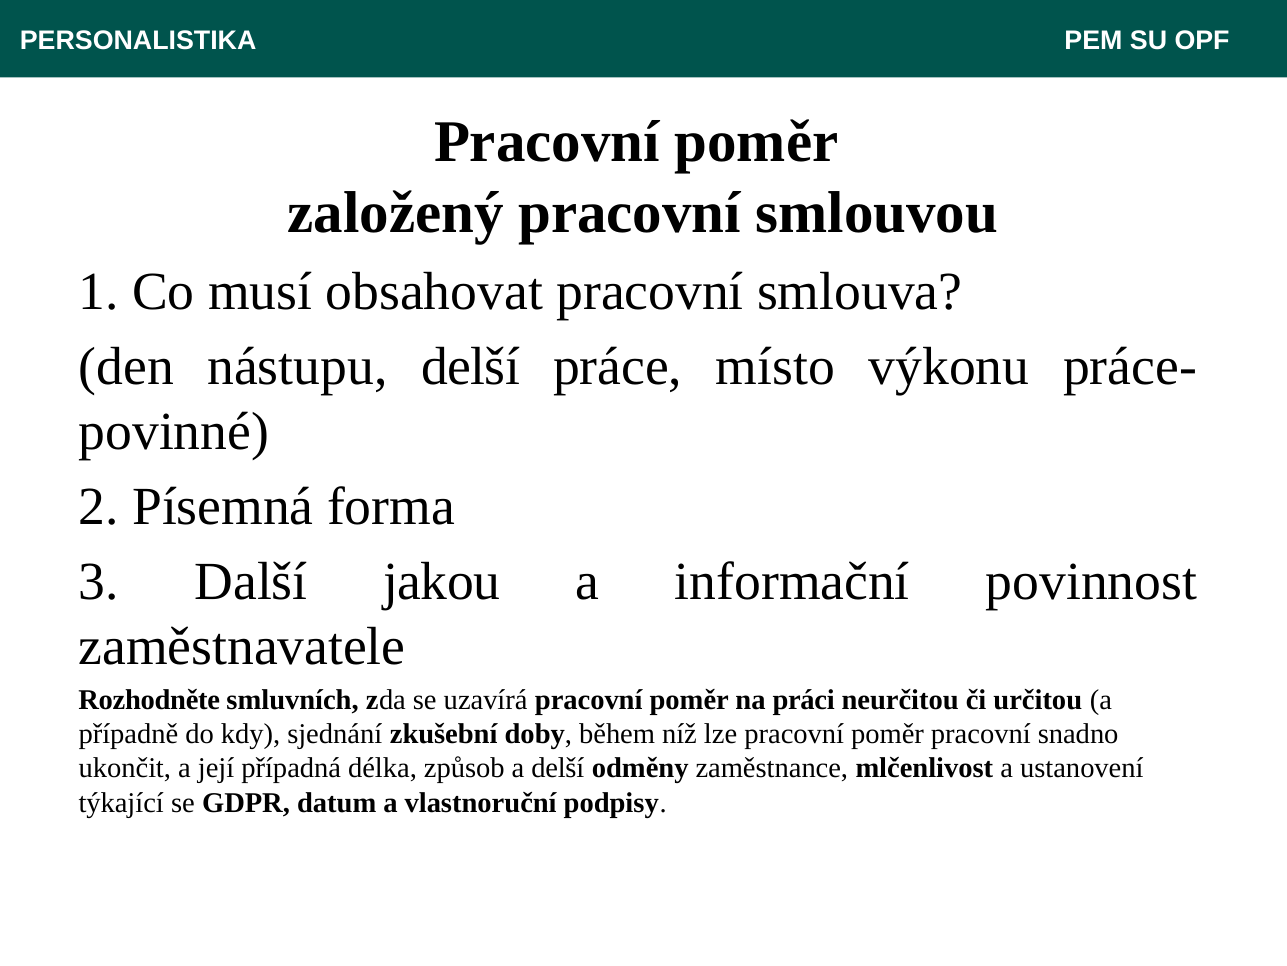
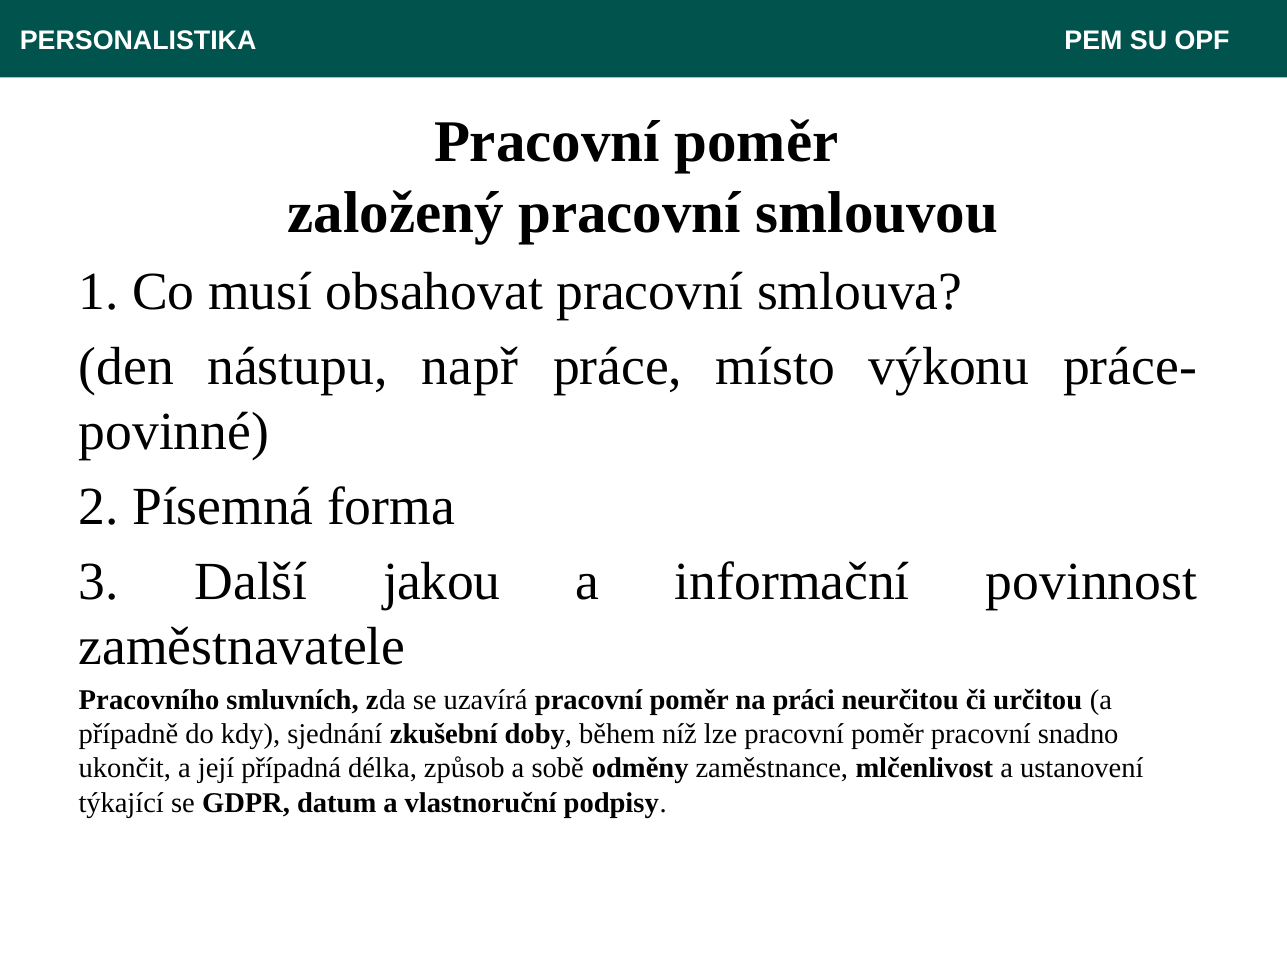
nástupu delší: delší -> např
Rozhodněte: Rozhodněte -> Pracovního
a delší: delší -> sobě
